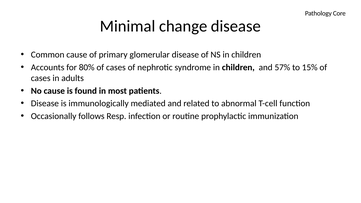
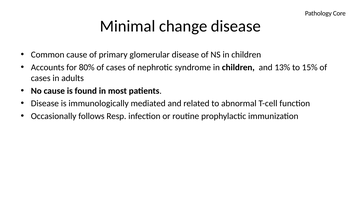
57%: 57% -> 13%
